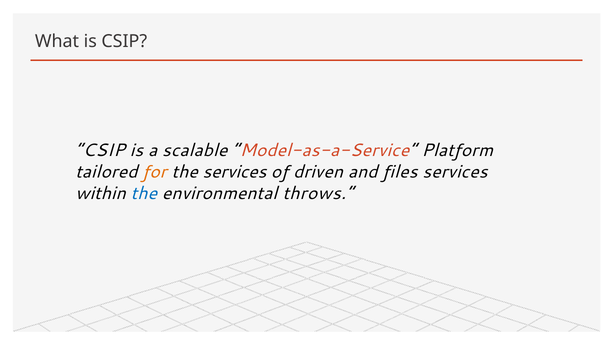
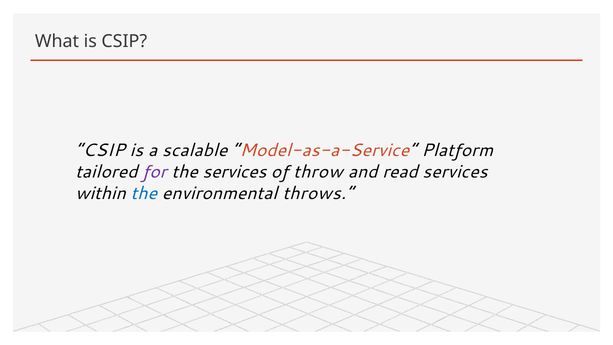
for colour: orange -> purple
driven: driven -> throw
files: files -> read
